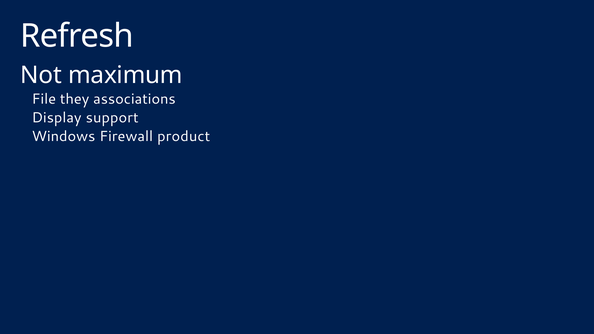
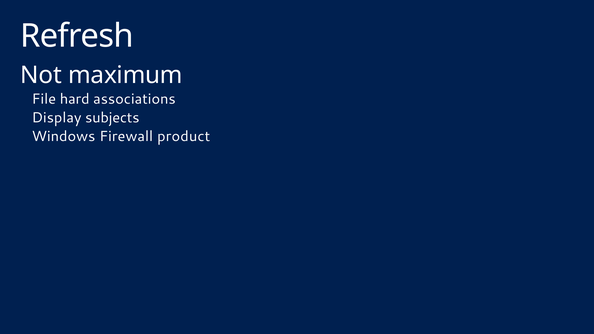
they: they -> hard
support: support -> subjects
